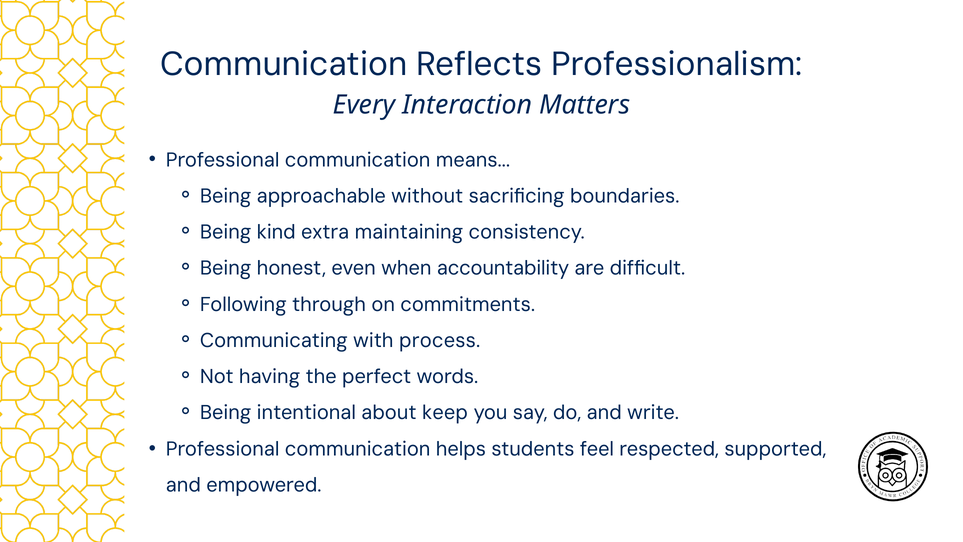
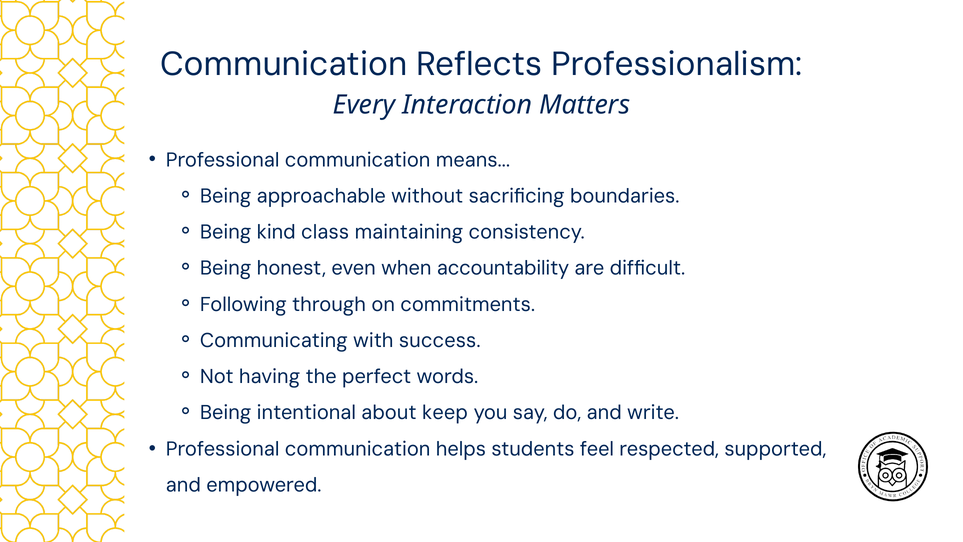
extra: extra -> class
process: process -> success
